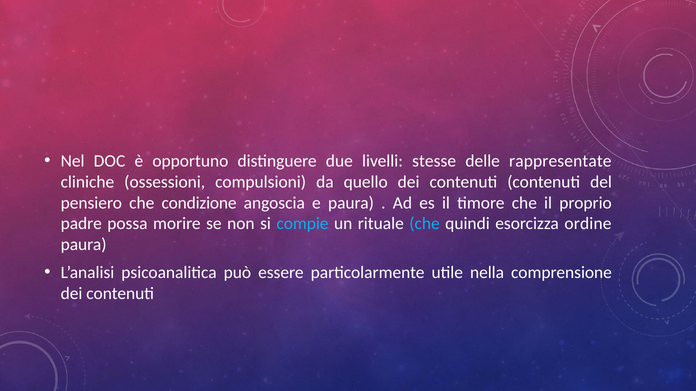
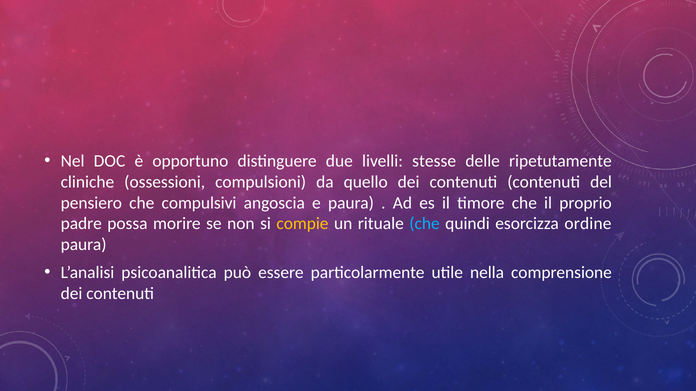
rappresentate: rappresentate -> ripetutamente
condizione: condizione -> compulsivi
compie colour: light blue -> yellow
